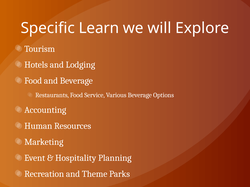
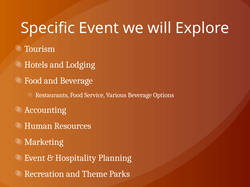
Specific Learn: Learn -> Event
